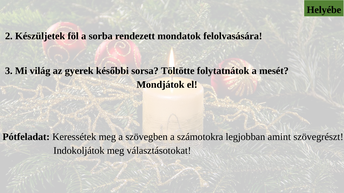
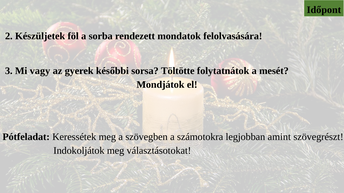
Helyébe: Helyébe -> Időpont
világ: világ -> vagy
